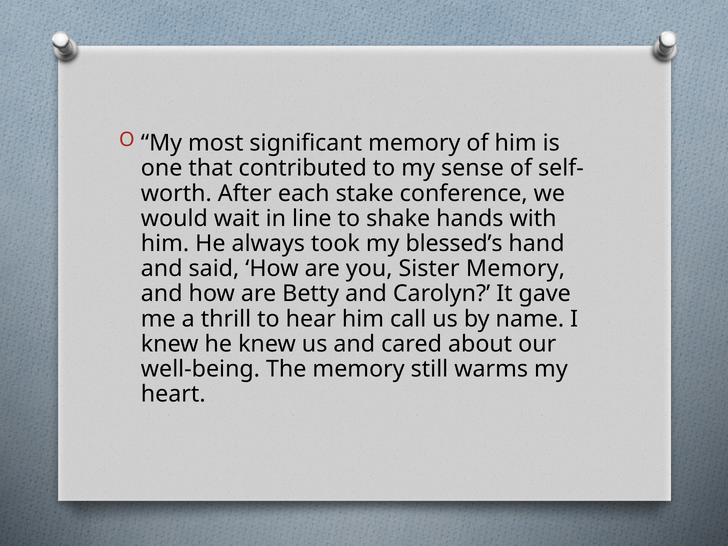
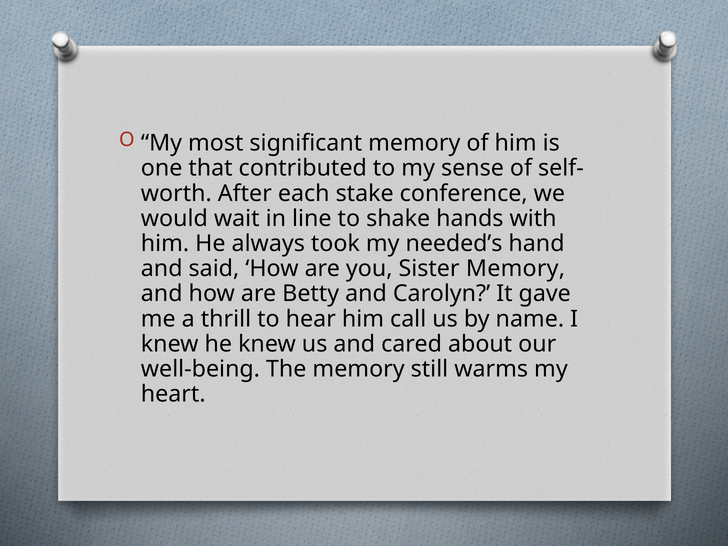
blessed’s: blessed’s -> needed’s
